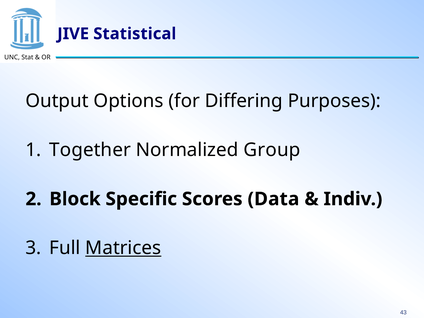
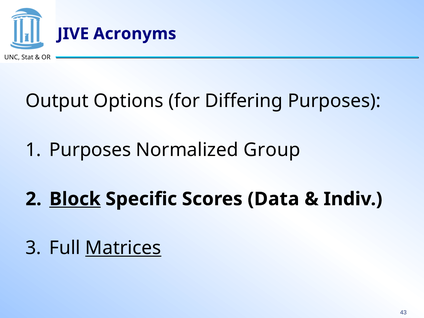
Statistical: Statistical -> Acronyms
Together at (90, 150): Together -> Purposes
Block underline: none -> present
